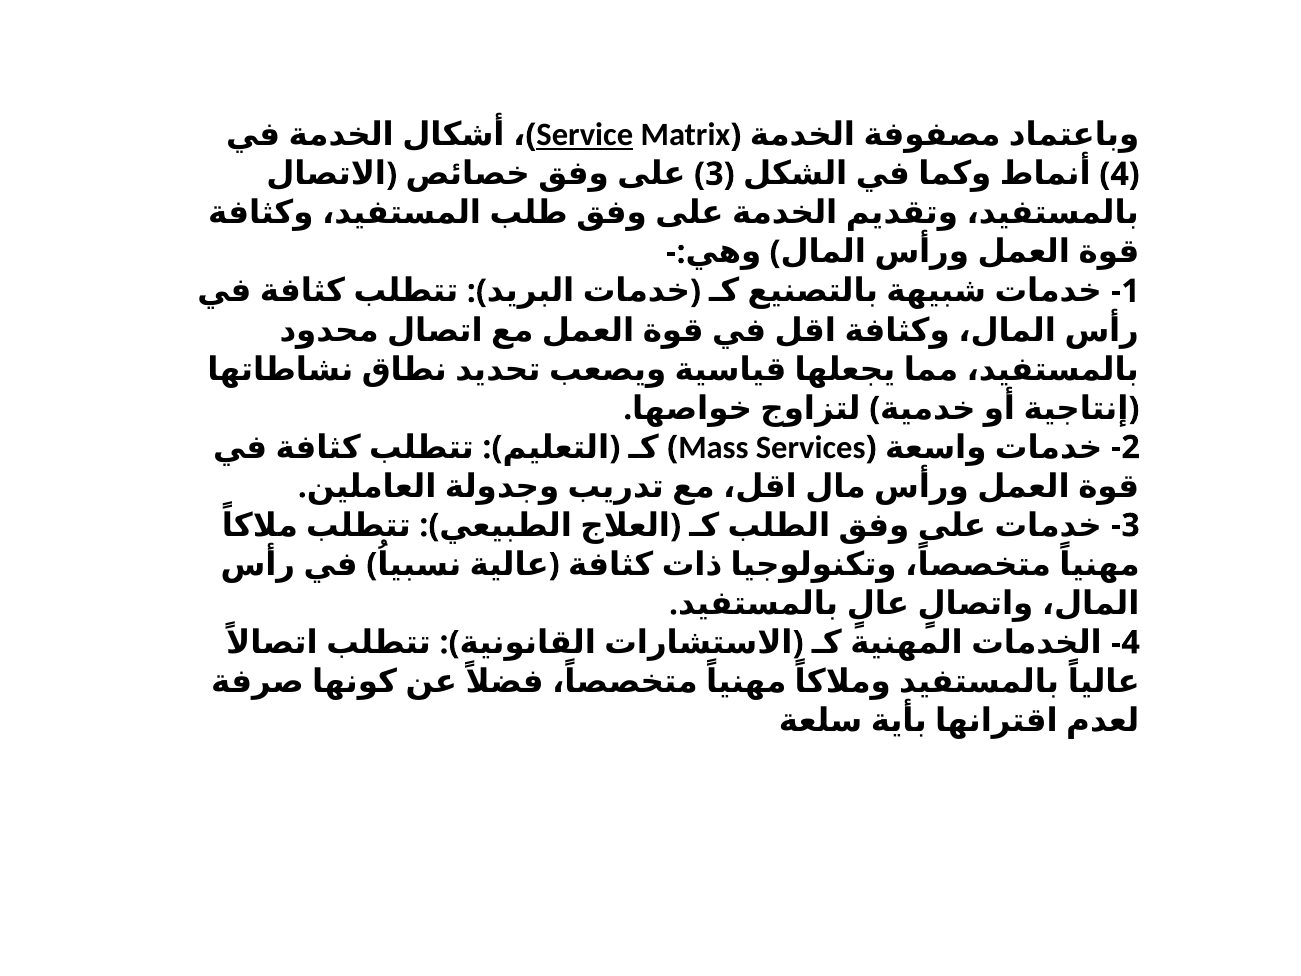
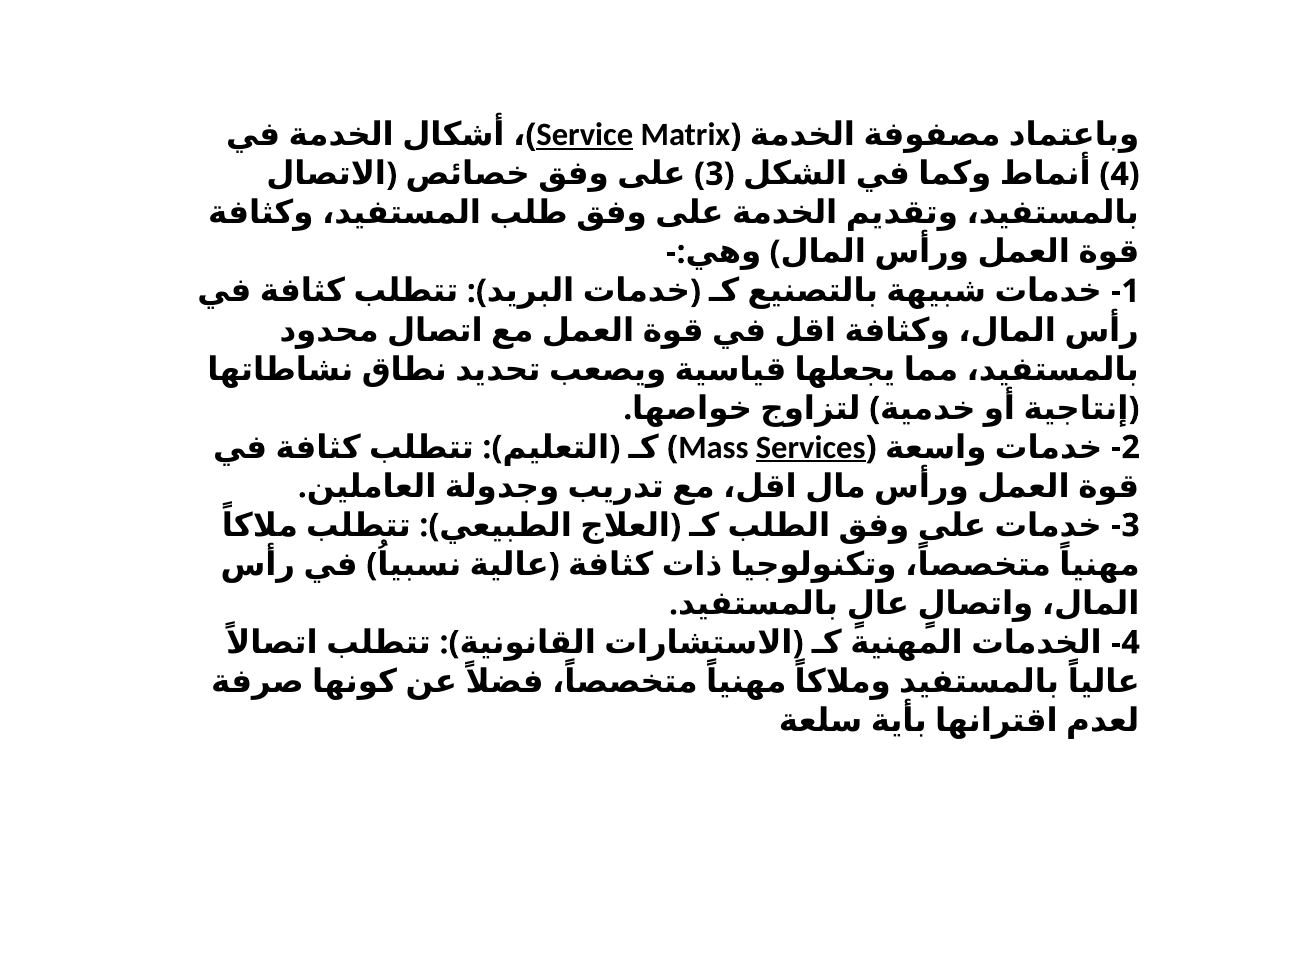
Services underline: none -> present
